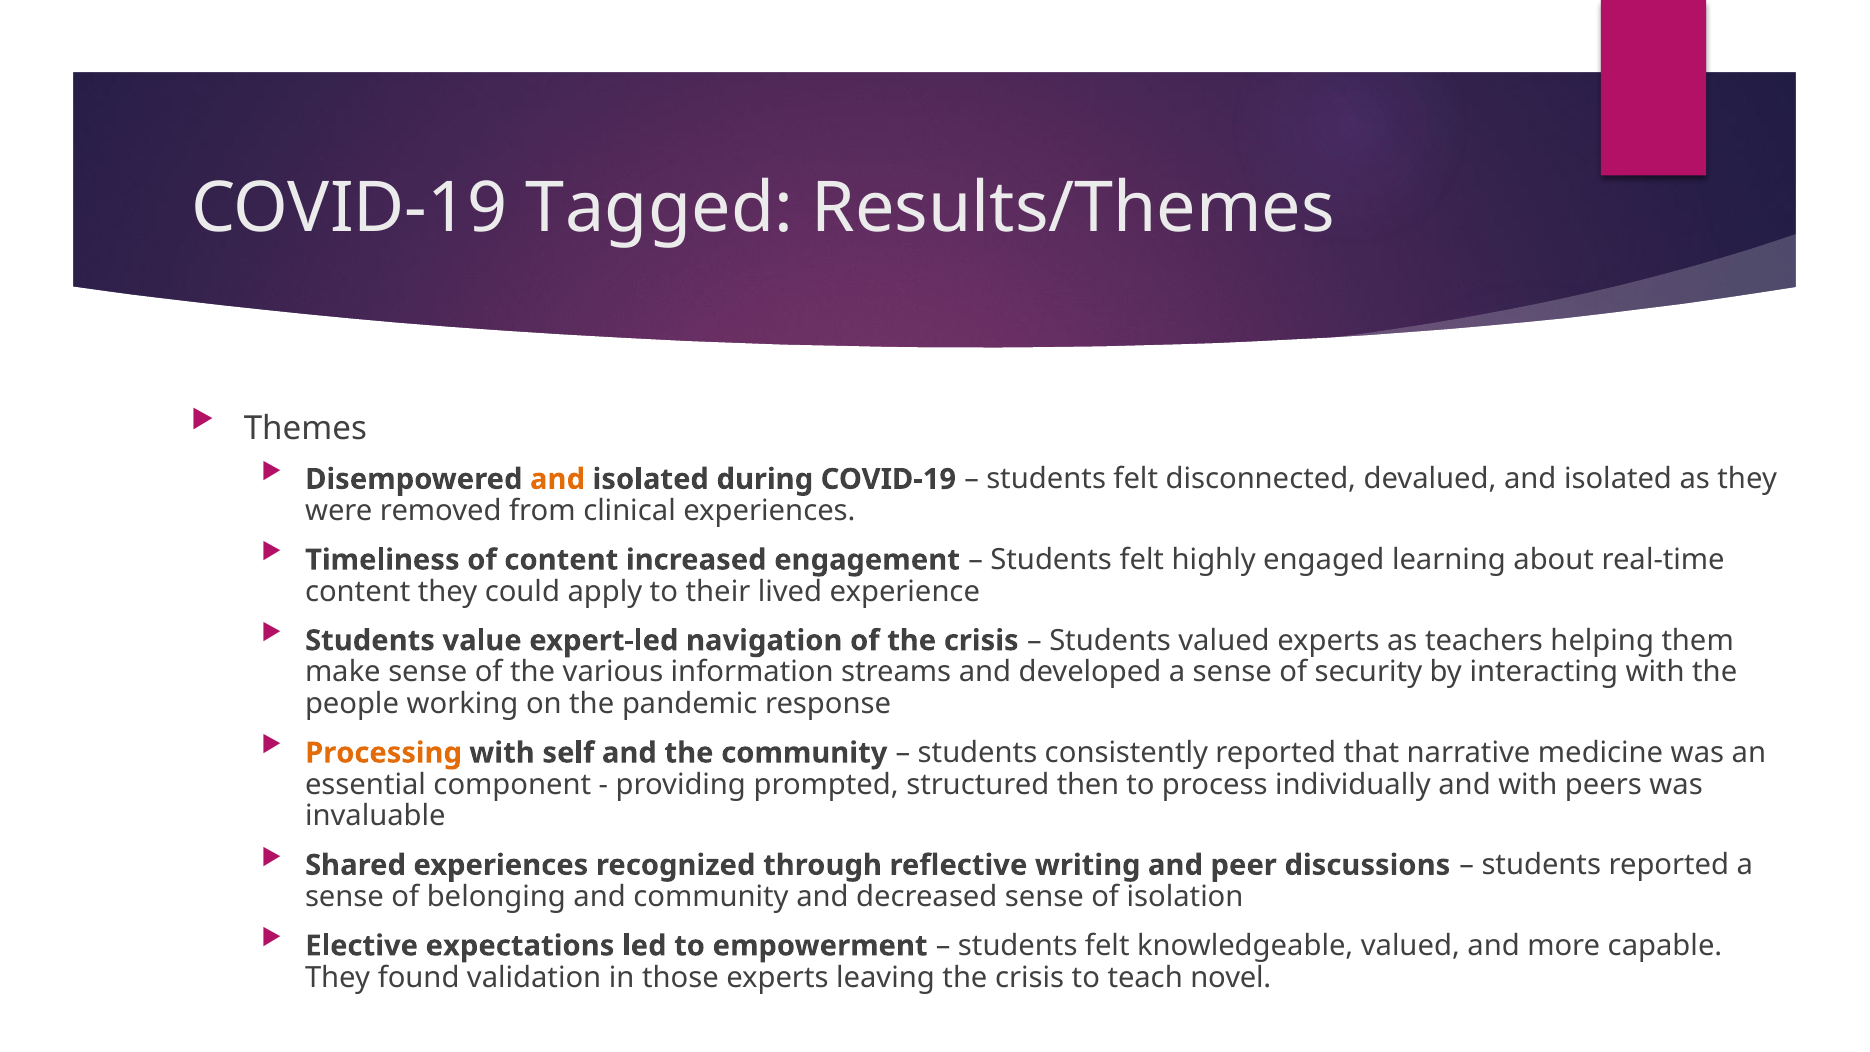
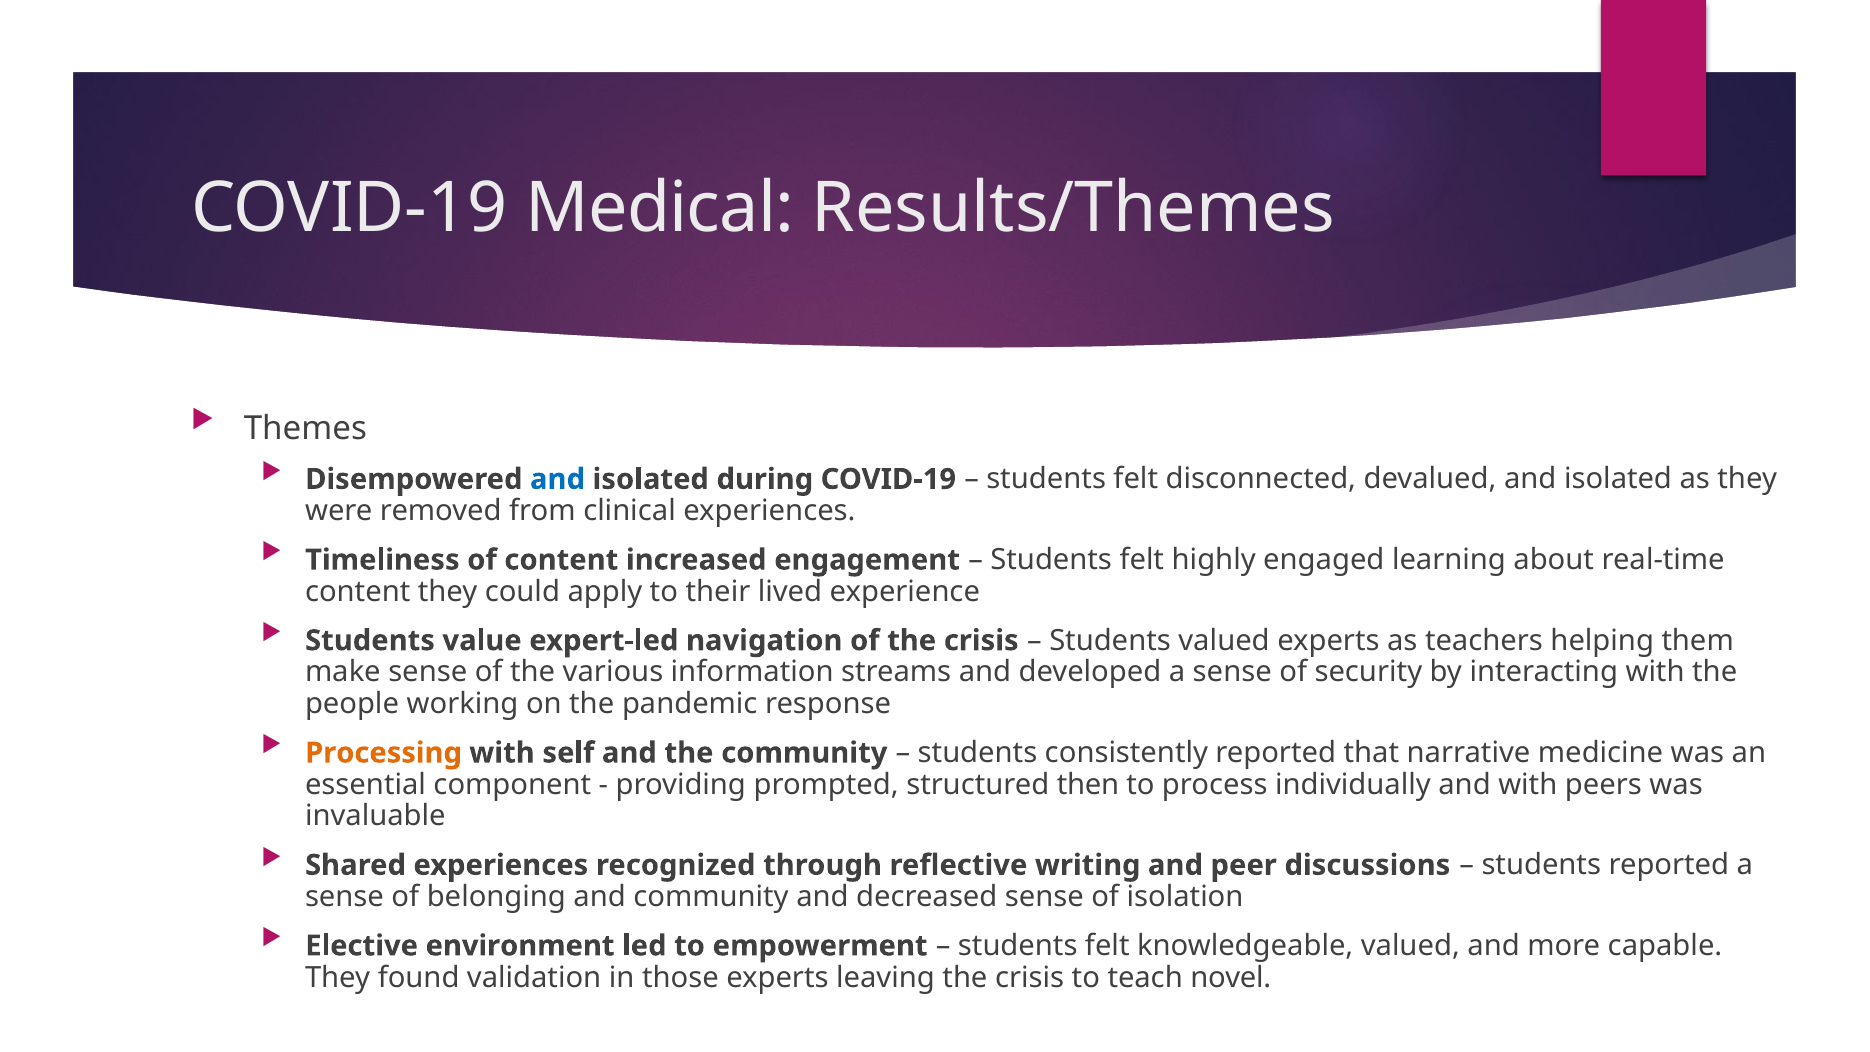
Tagged: Tagged -> Medical
and at (558, 479) colour: orange -> blue
expectations: expectations -> environment
